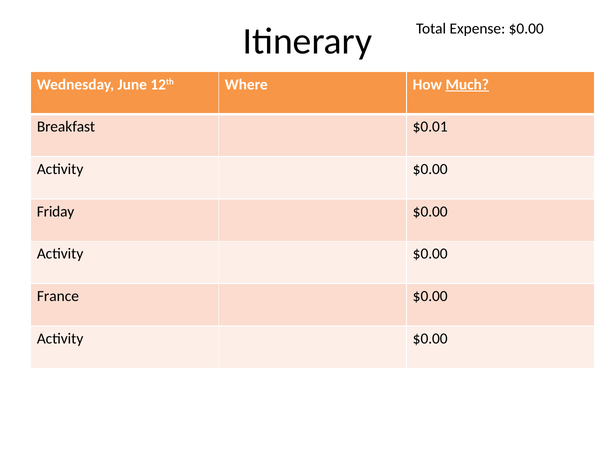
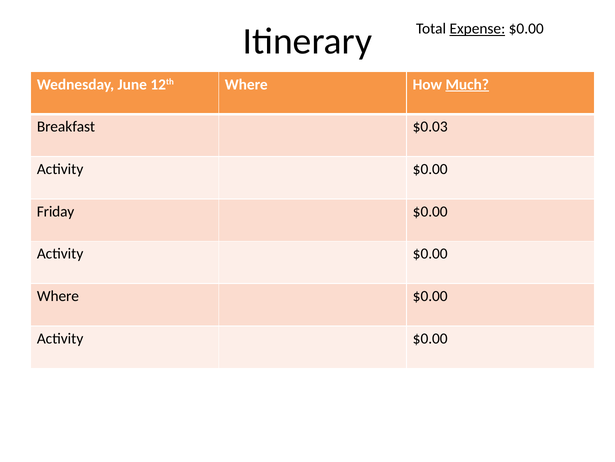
Expense underline: none -> present
$0.01: $0.01 -> $0.03
France at (58, 296): France -> Where
